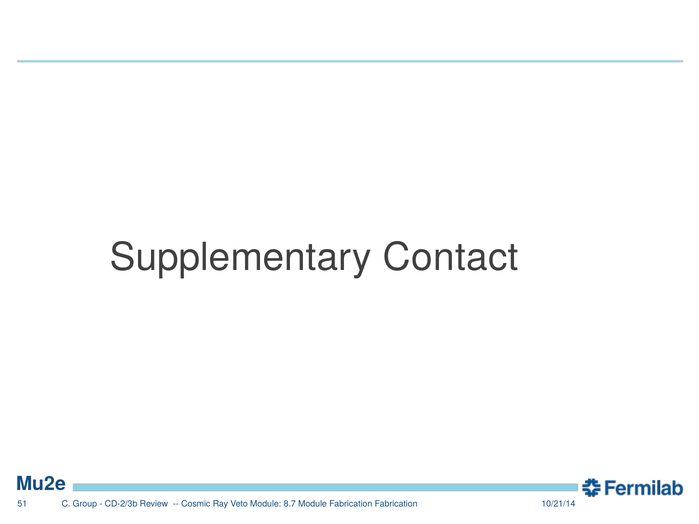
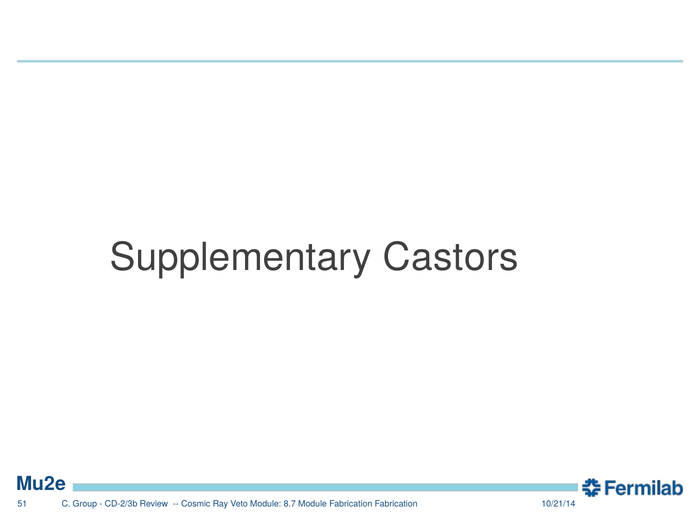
Contact: Contact -> Castors
